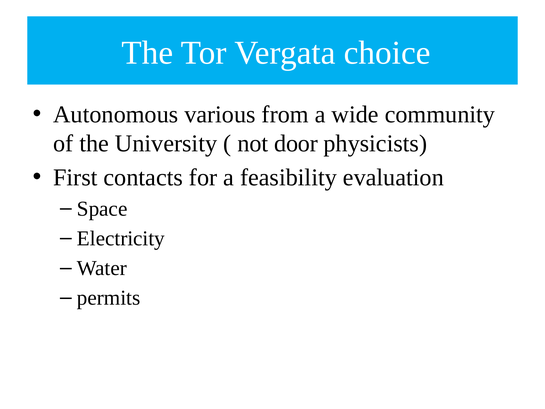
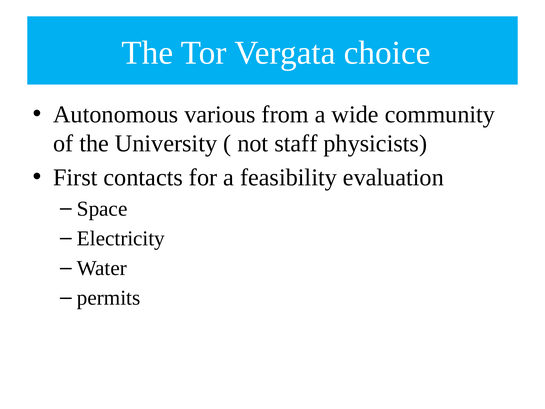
door: door -> staff
